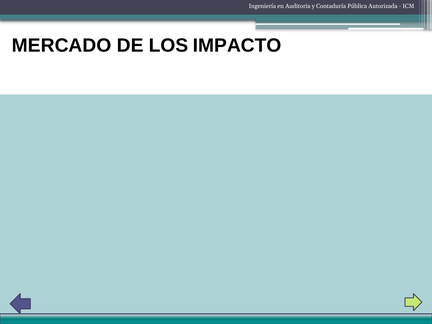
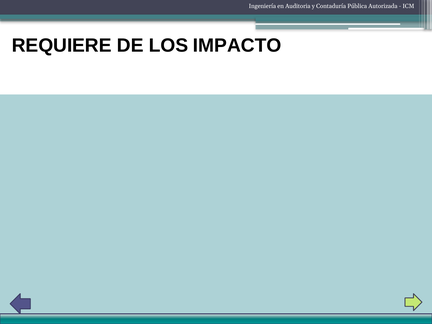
MERCADO: MERCADO -> REQUIERE
